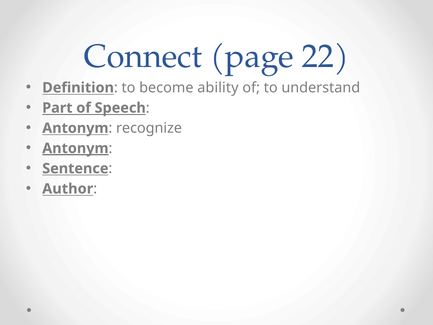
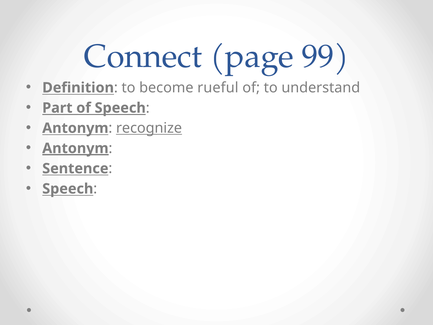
22: 22 -> 99
ability: ability -> rueful
recognize underline: none -> present
Author at (68, 189): Author -> Speech
